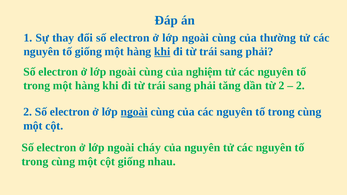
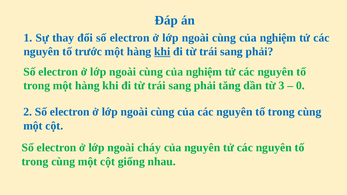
thường at (278, 38): thường -> nghiệm
tố giống: giống -> trước
từ 2: 2 -> 3
2 at (300, 86): 2 -> 0
ngoài at (134, 112) underline: present -> none
